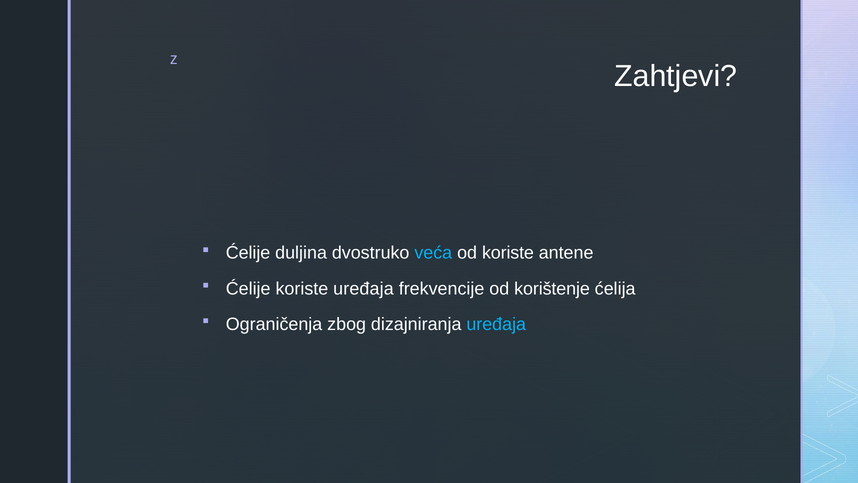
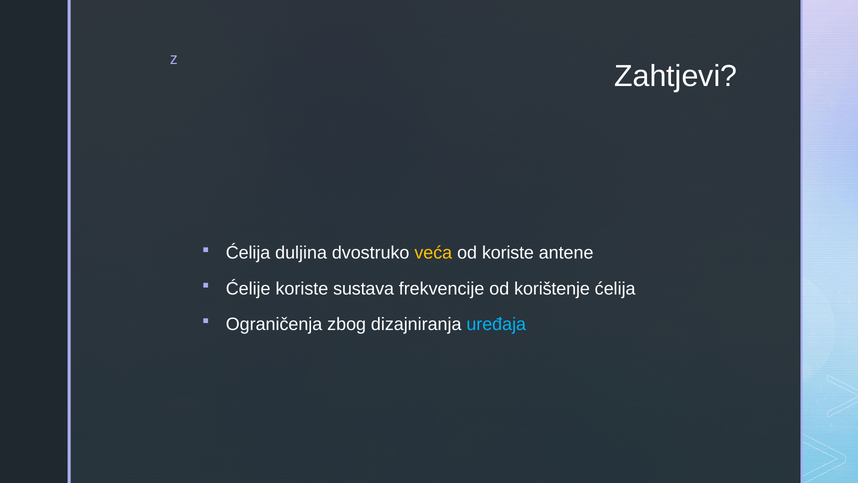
Ćelije at (248, 253): Ćelije -> Ćelija
veća colour: light blue -> yellow
koriste uređaja: uređaja -> sustava
